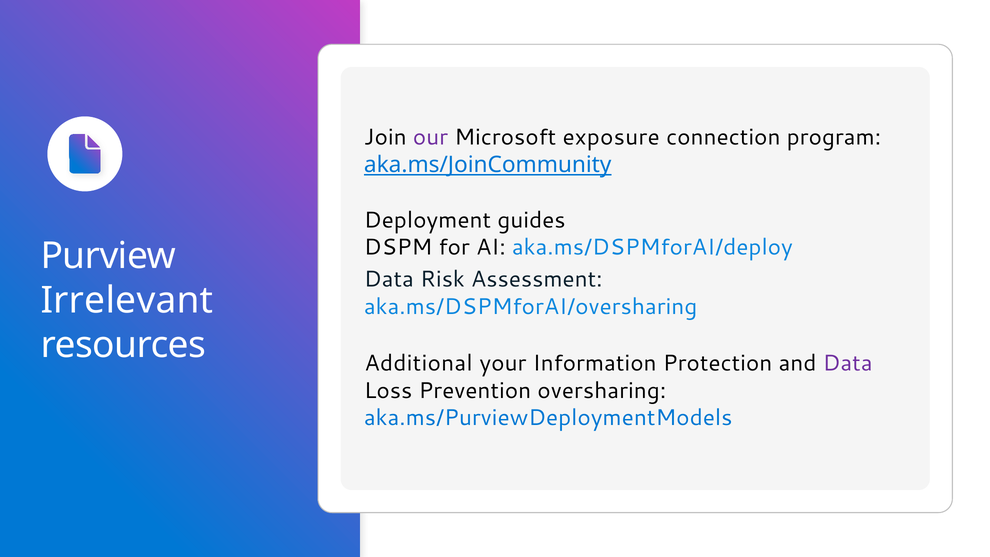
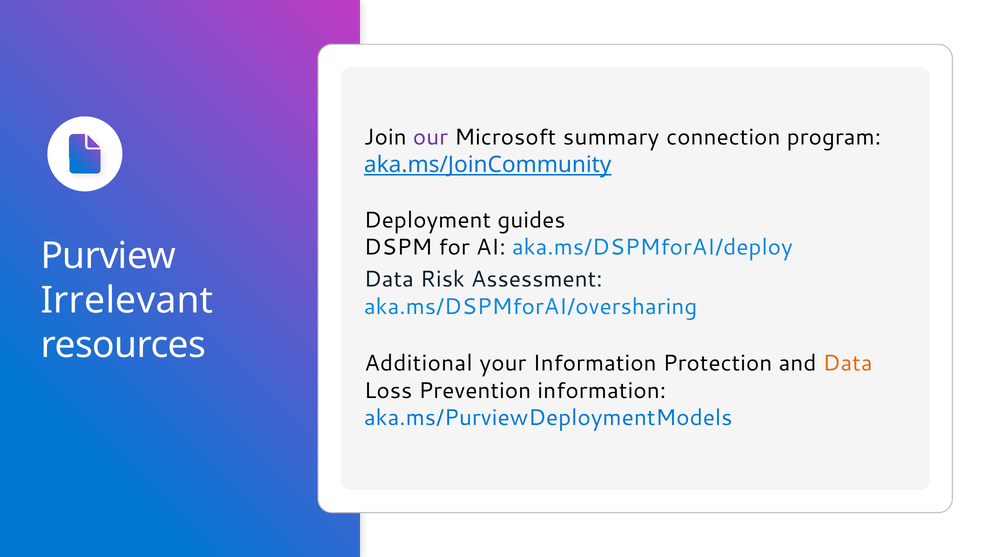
exposure: exposure -> summary
Data at (848, 363) colour: purple -> orange
Prevention oversharing: oversharing -> information
